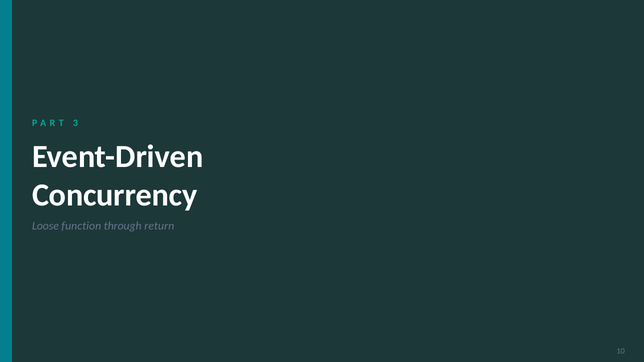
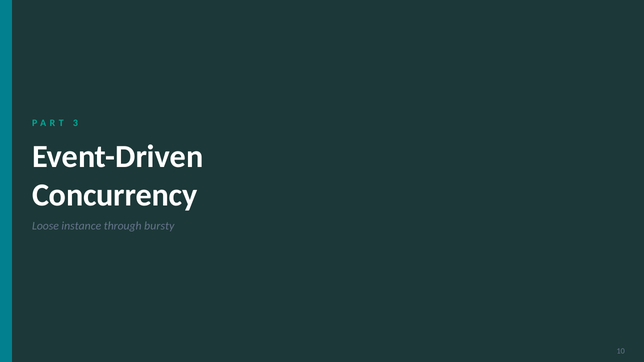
function: function -> instance
return: return -> bursty
